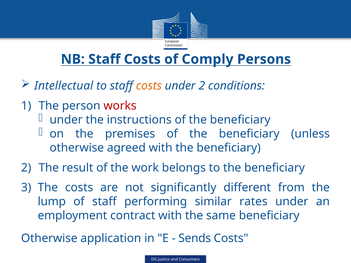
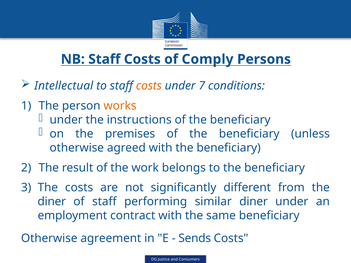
under 2: 2 -> 7
works colour: red -> orange
lump at (52, 202): lump -> diner
similar rates: rates -> diner
application: application -> agreement
